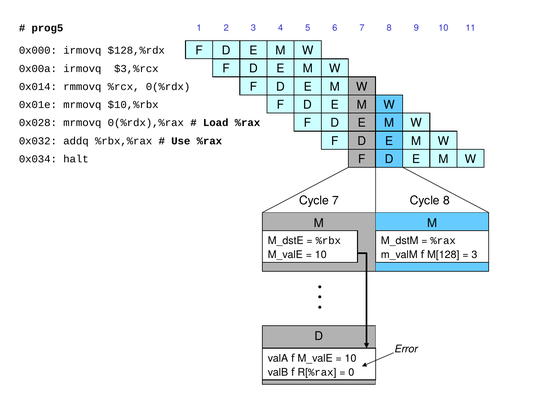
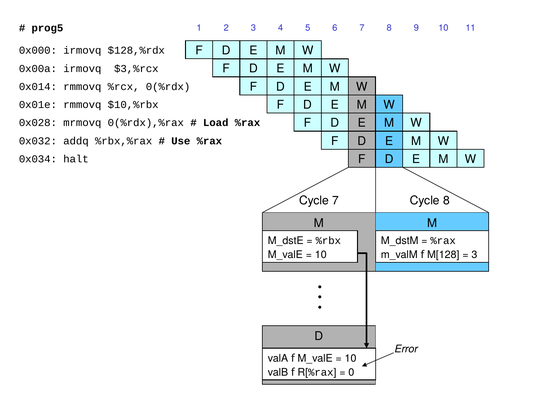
0x01e mrmovq: mrmovq -> rmmovq
